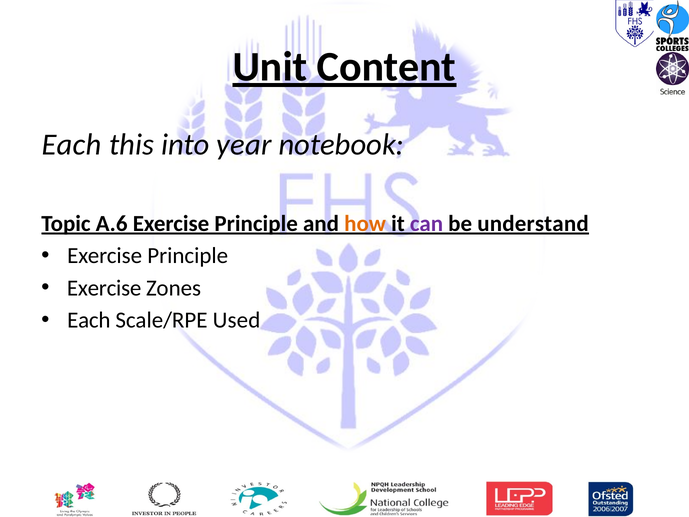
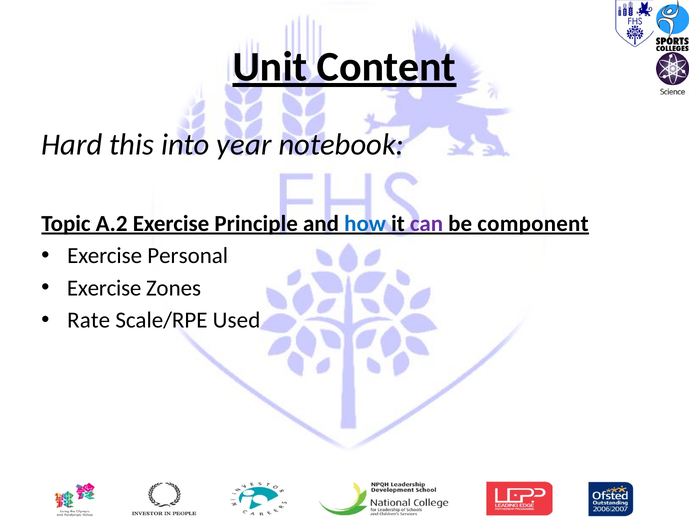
Each at (72, 145): Each -> Hard
A.6: A.6 -> A.2
how colour: orange -> blue
understand: understand -> component
Principle at (188, 256): Principle -> Personal
Each at (89, 320): Each -> Rate
